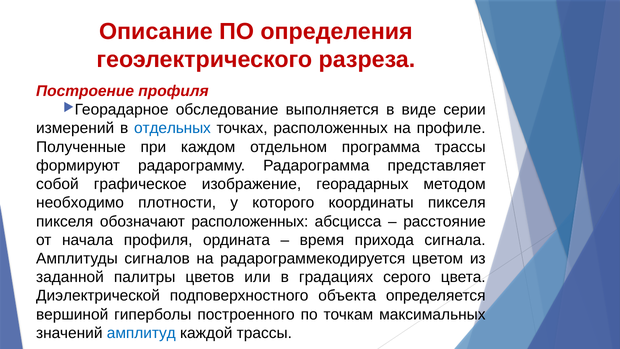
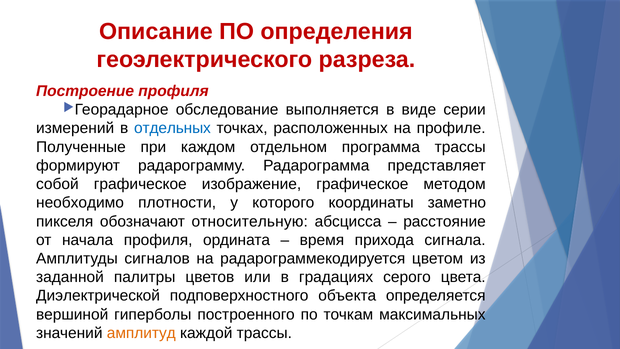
изображение георадарных: георадарных -> графическое
координаты пикселя: пикселя -> заметно
обозначают расположенных: расположенных -> относительную
амплитуд colour: blue -> orange
